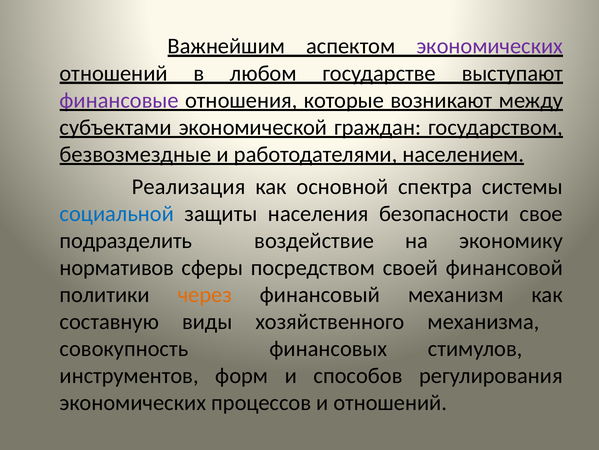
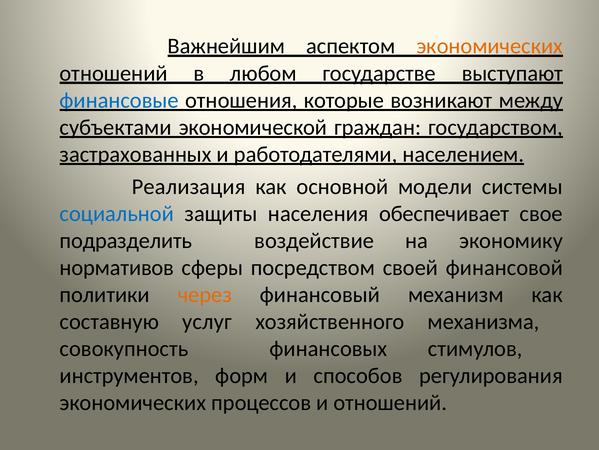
экономических at (490, 46) colour: purple -> orange
финансовые colour: purple -> blue
безвозмездные: безвозмездные -> застрахованных
спектра: спектра -> модели
безопасности: безопасности -> обеспечивает
виды: виды -> услуг
